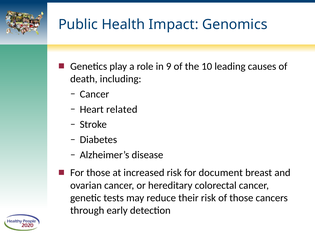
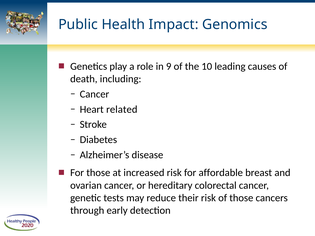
document: document -> affordable
